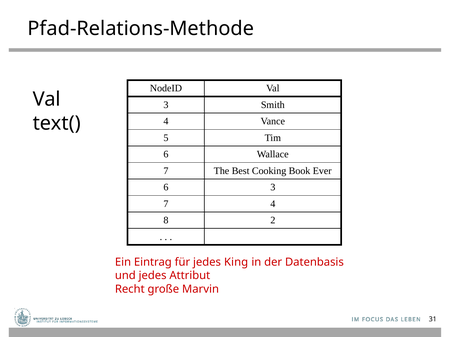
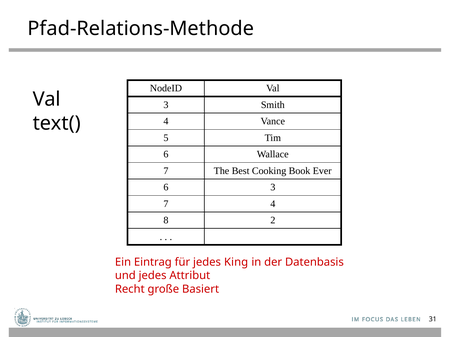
Marvin: Marvin -> Basiert
